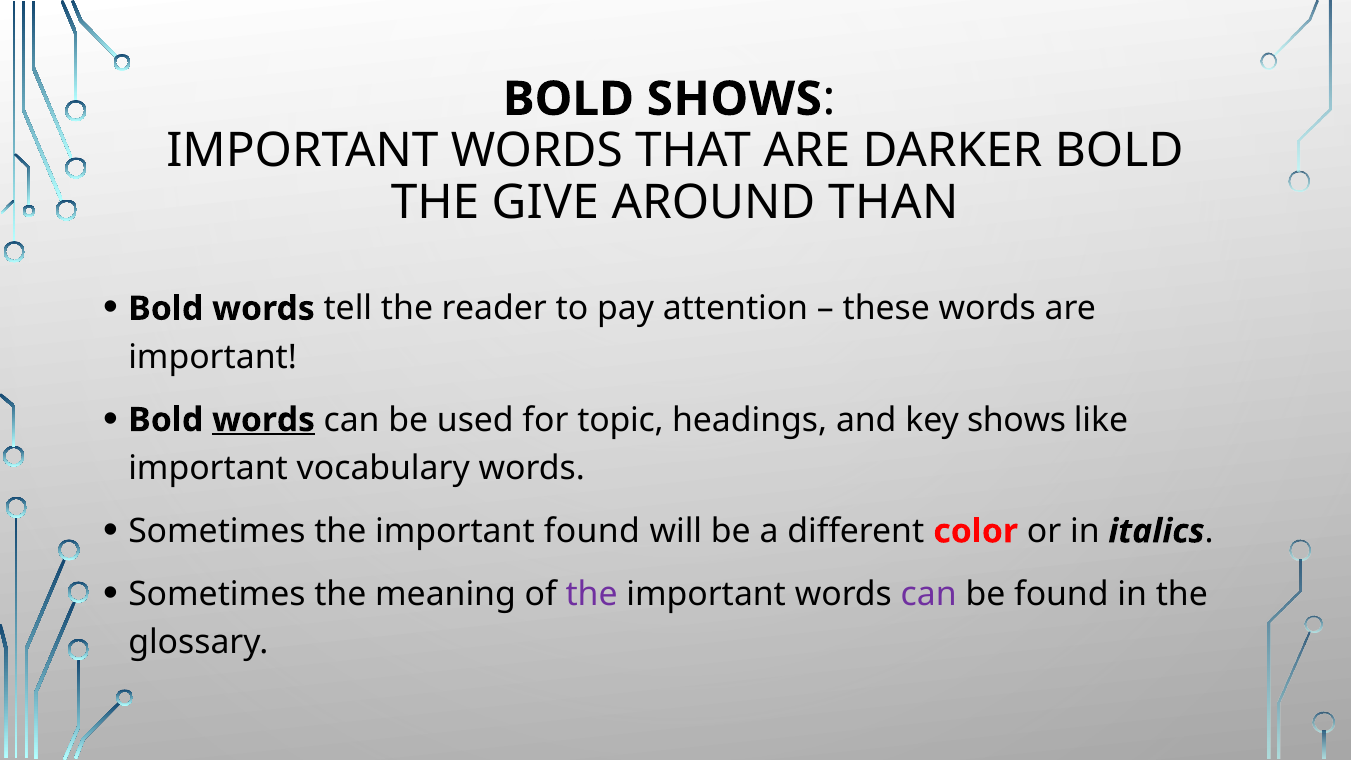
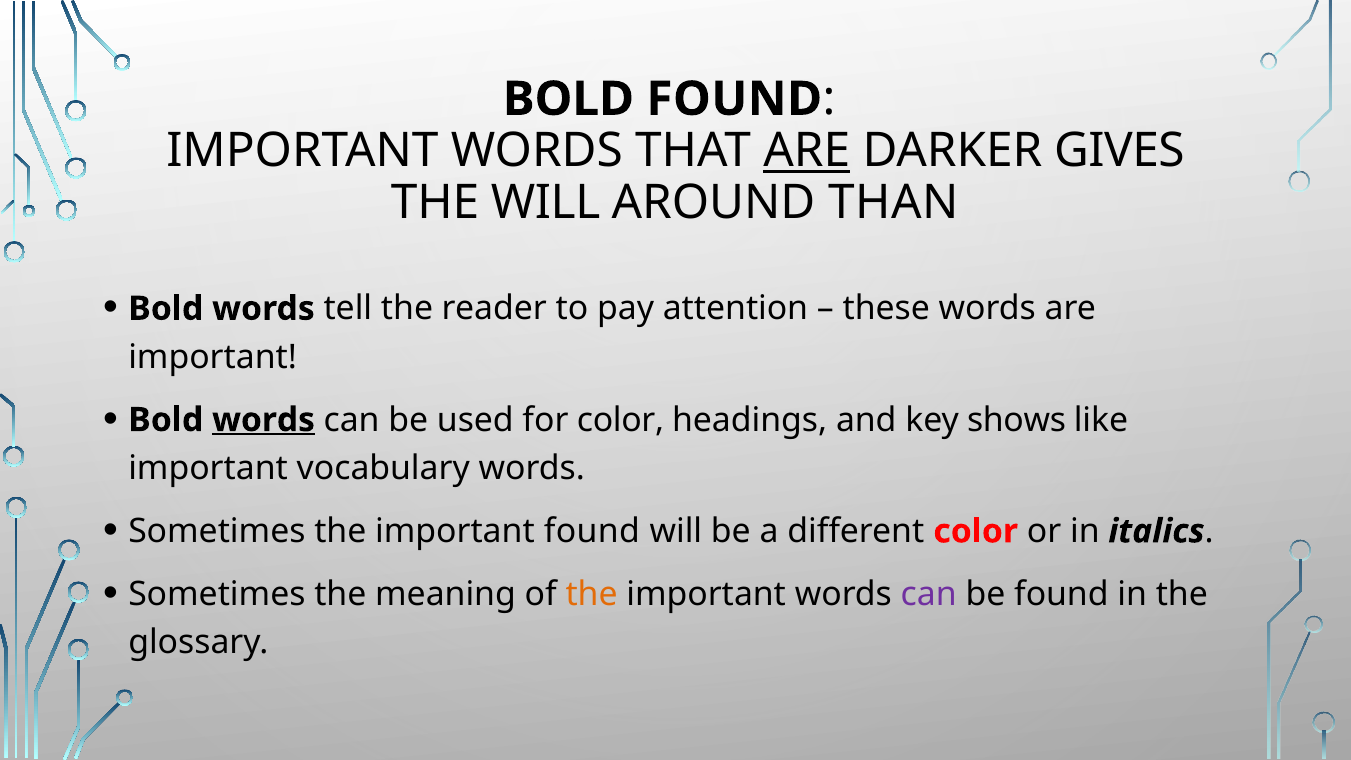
BOLD SHOWS: SHOWS -> FOUND
ARE at (807, 151) underline: none -> present
DARKER BOLD: BOLD -> GIVES
THE GIVE: GIVE -> WILL
for topic: topic -> color
the at (592, 594) colour: purple -> orange
